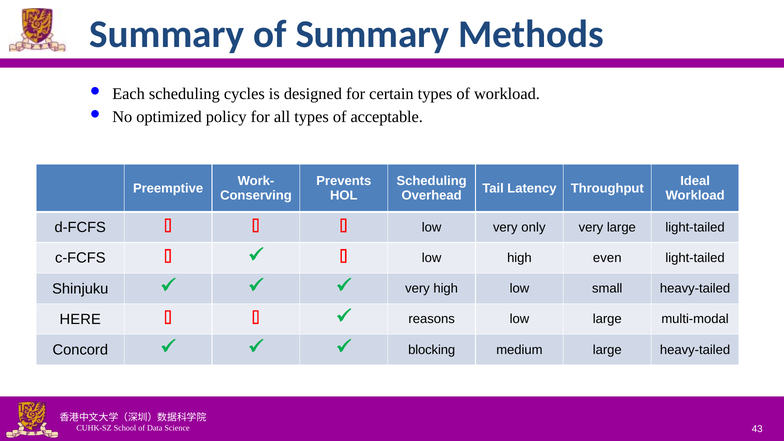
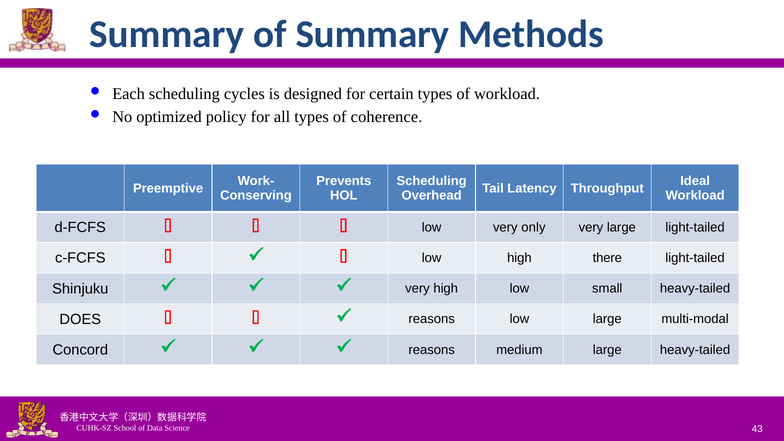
acceptable: acceptable -> coherence
even: even -> there
HERE: HERE -> DOES
blocking at (432, 350): blocking -> reasons
